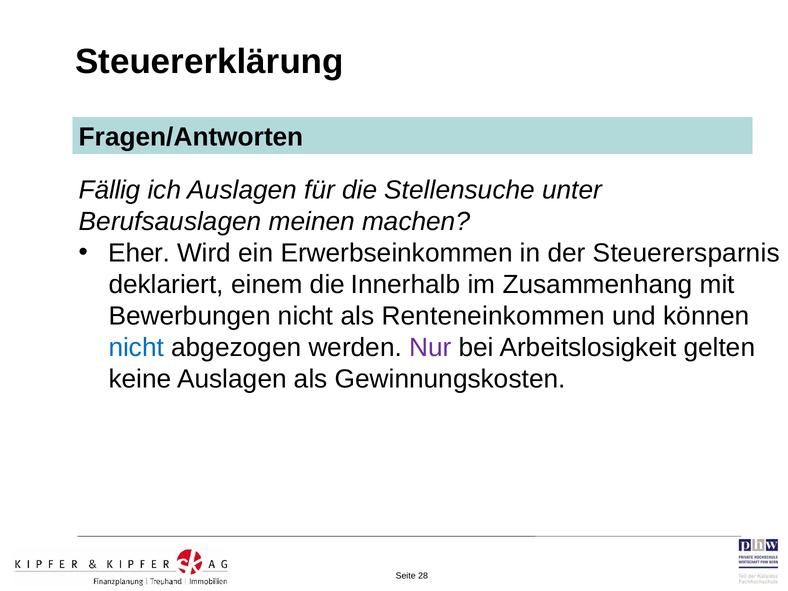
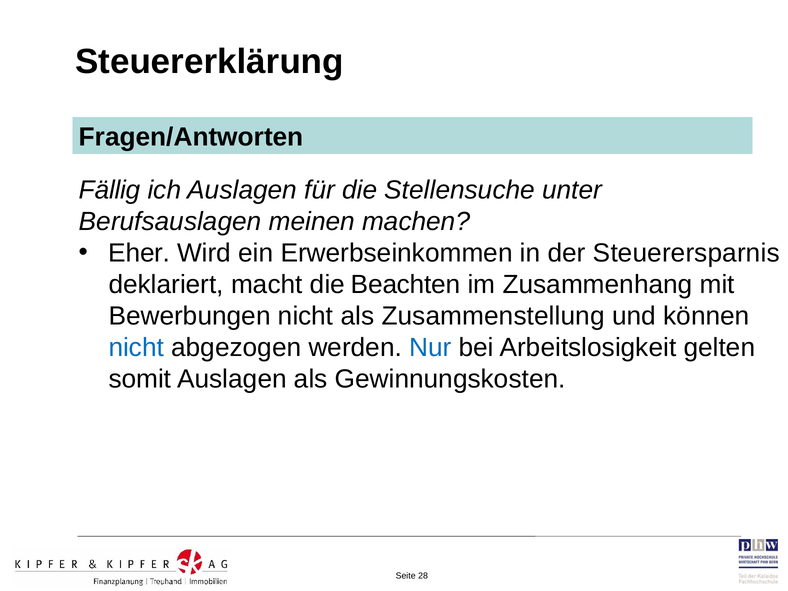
einem: einem -> macht
Innerhalb: Innerhalb -> Beachten
Renteneinkommen: Renteneinkommen -> Zusammenstellung
Nur colour: purple -> blue
keine: keine -> somit
